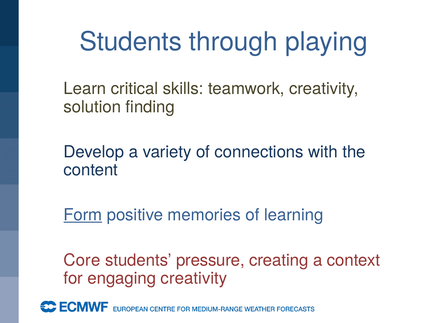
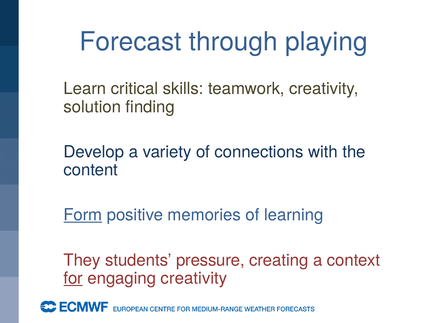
Students at (131, 42): Students -> Forecast
Core: Core -> They
for underline: none -> present
